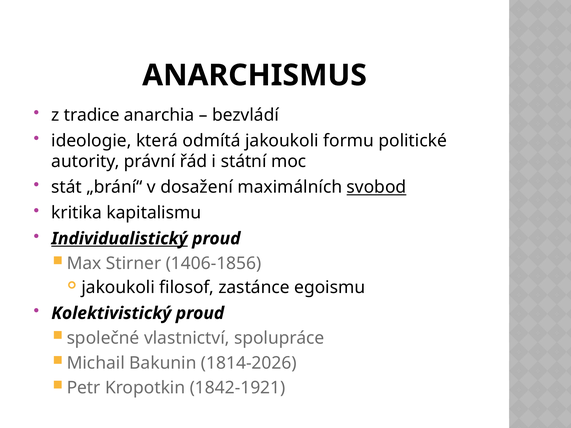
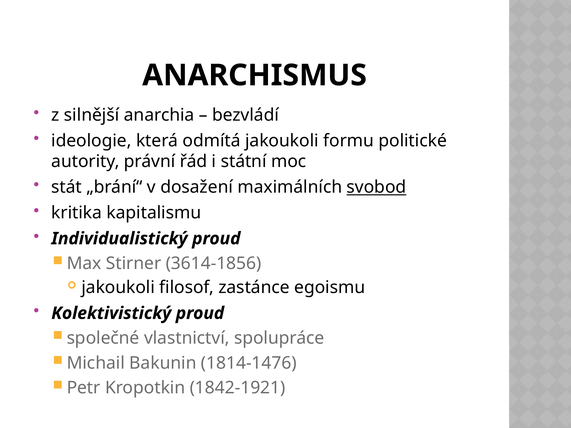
tradice: tradice -> silnější
Individualistický underline: present -> none
1406-1856: 1406-1856 -> 3614-1856
1814-2026: 1814-2026 -> 1814-1476
